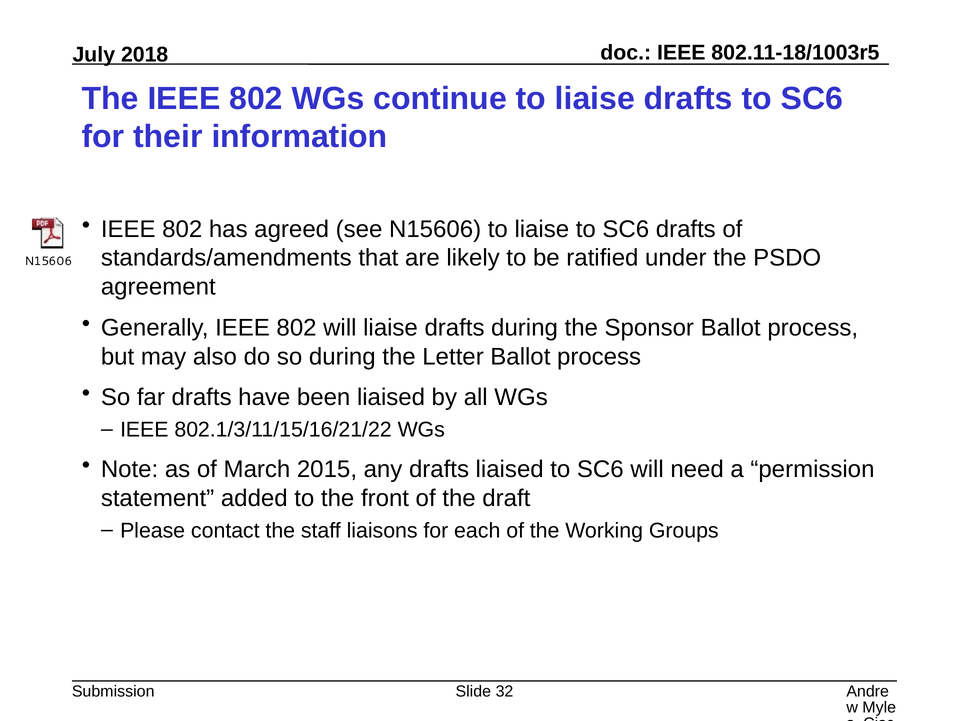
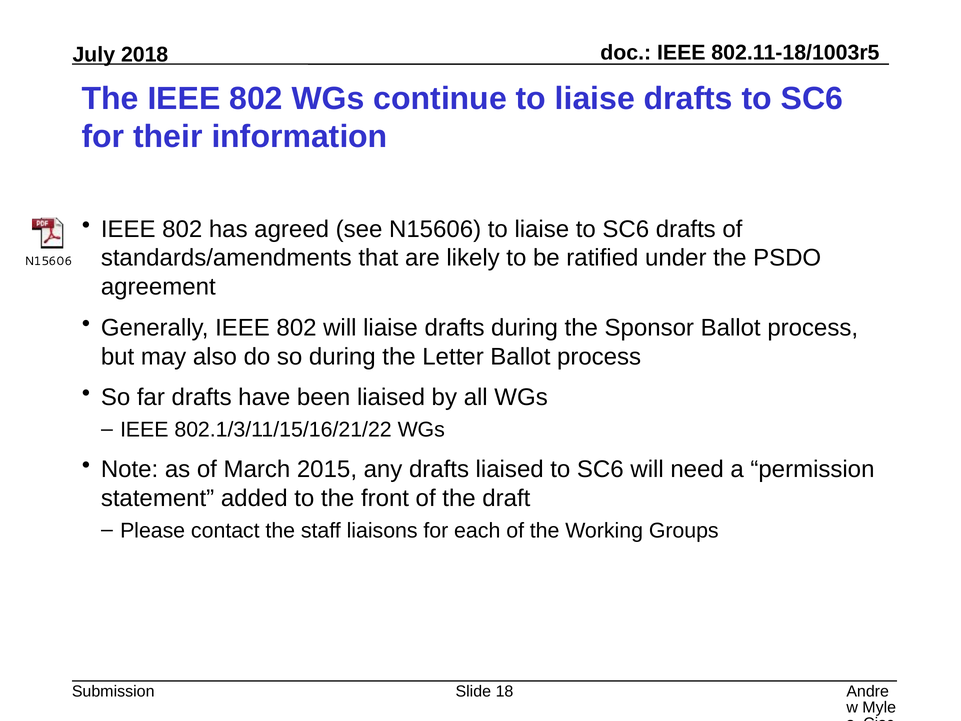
32: 32 -> 18
